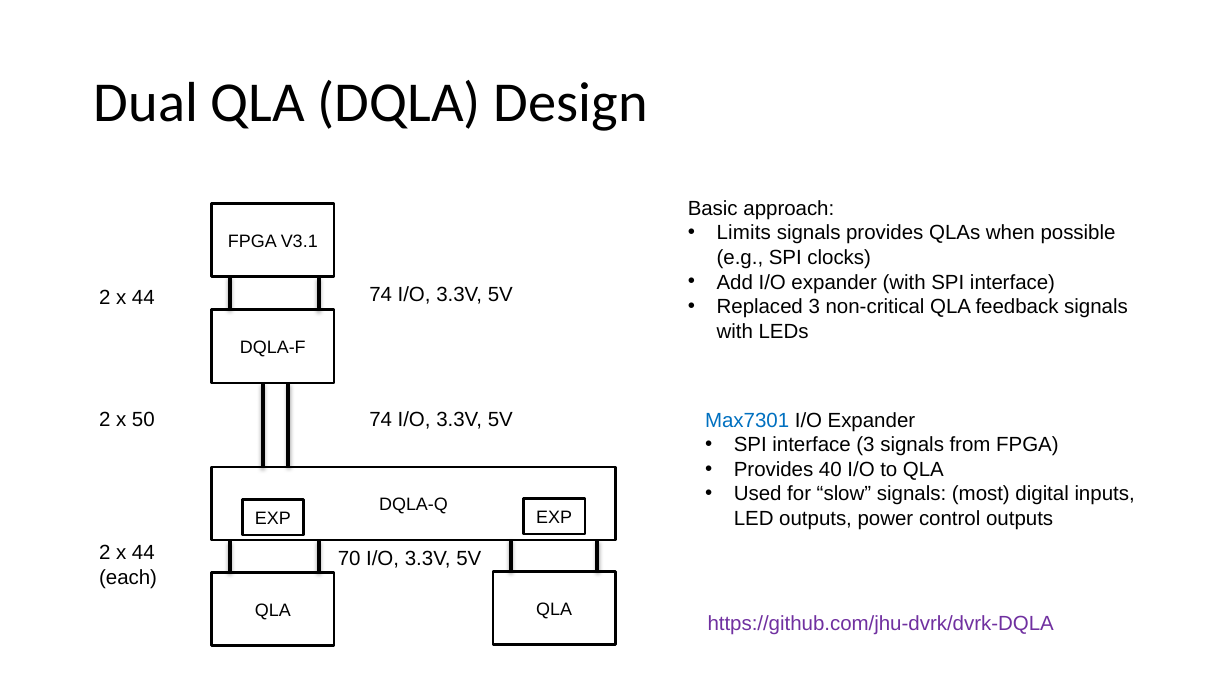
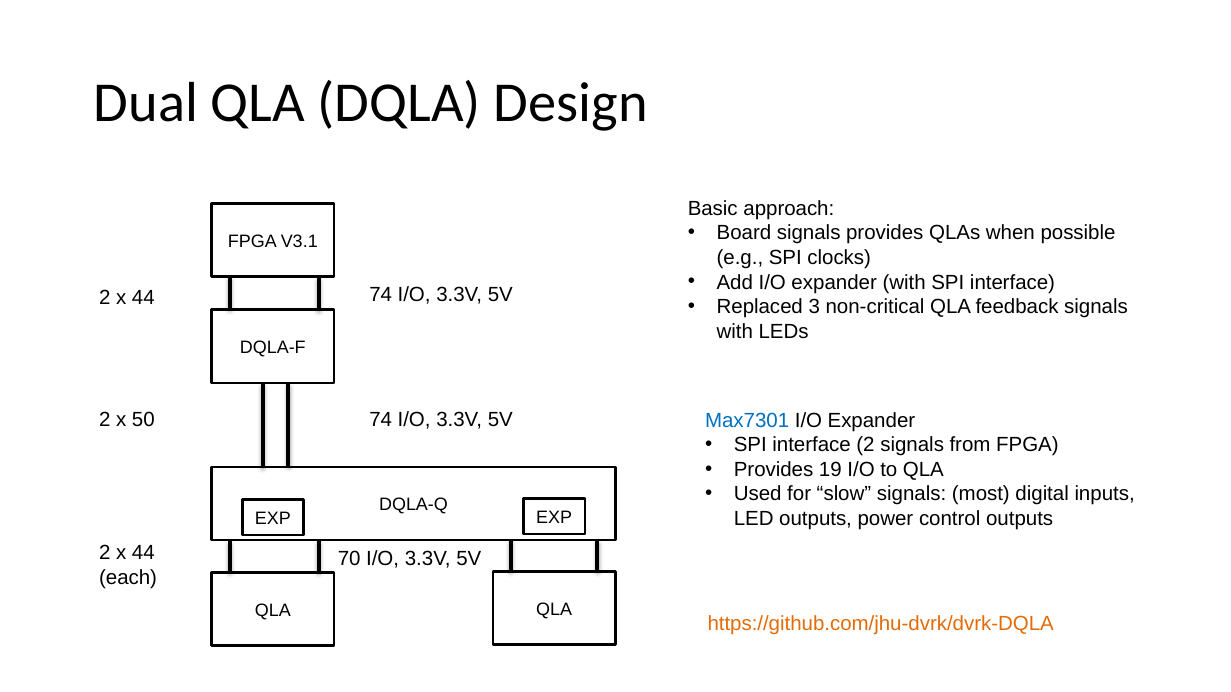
Limits: Limits -> Board
interface 3: 3 -> 2
40: 40 -> 19
https://github.com/jhu-dvrk/dvrk-DQLA colour: purple -> orange
